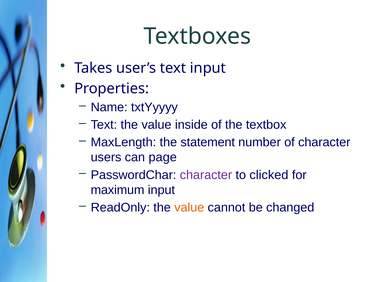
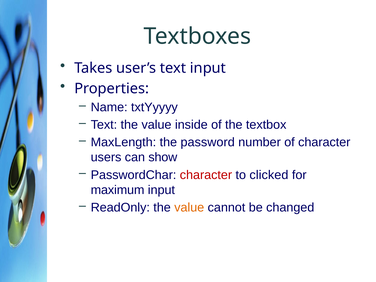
statement: statement -> password
page: page -> show
character at (206, 175) colour: purple -> red
